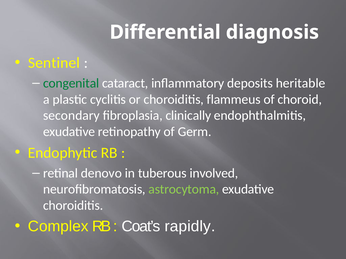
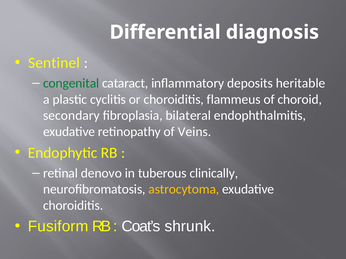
clinically: clinically -> bilateral
Germ: Germ -> Veins
involved: involved -> clinically
astrocytoma colour: light green -> yellow
Complex: Complex -> Fusiform
rapidly: rapidly -> shrunk
